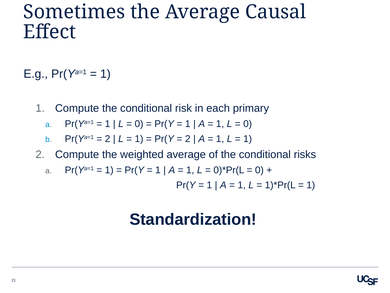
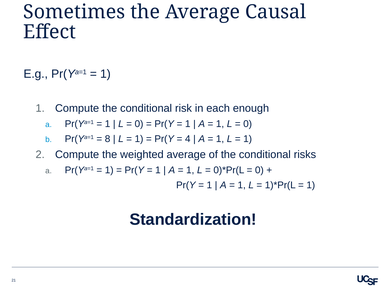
primary: primary -> enough
2 at (108, 139): 2 -> 8
2 at (188, 139): 2 -> 4
